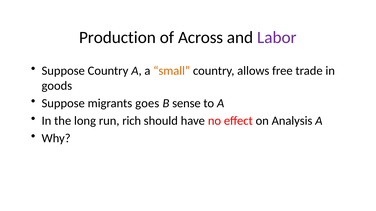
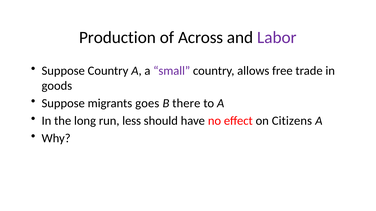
small colour: orange -> purple
sense: sense -> there
rich: rich -> less
Analysis: Analysis -> Citizens
